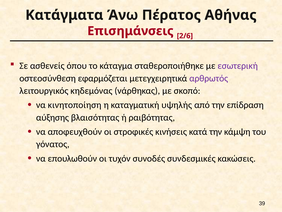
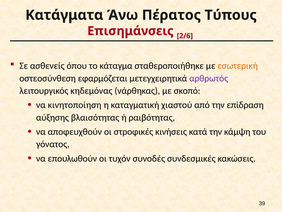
Αθήνας: Αθήνας -> Τύπους
εσωτερική colour: purple -> orange
υψηλής: υψηλής -> χιαστού
